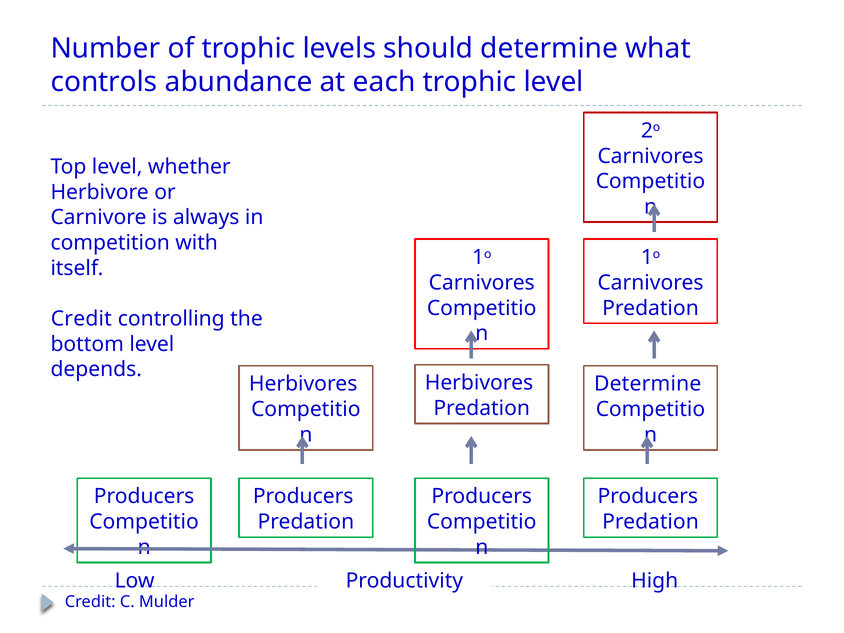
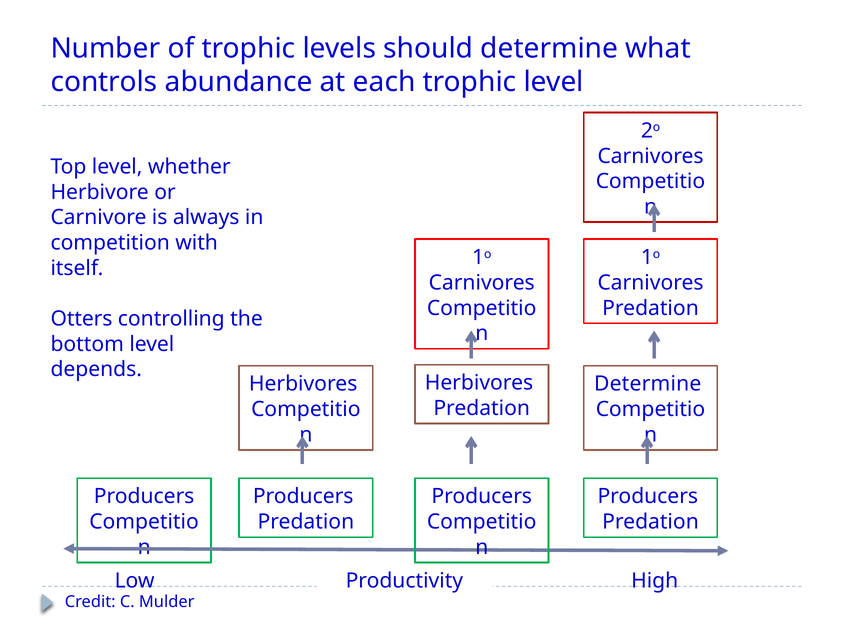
Credit at (81, 319): Credit -> Otters
